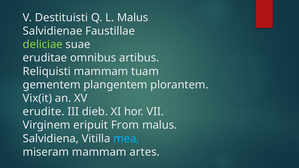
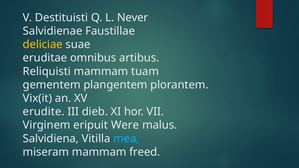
L Malus: Malus -> Never
deliciae colour: light green -> yellow
From: From -> Were
artes: artes -> freed
